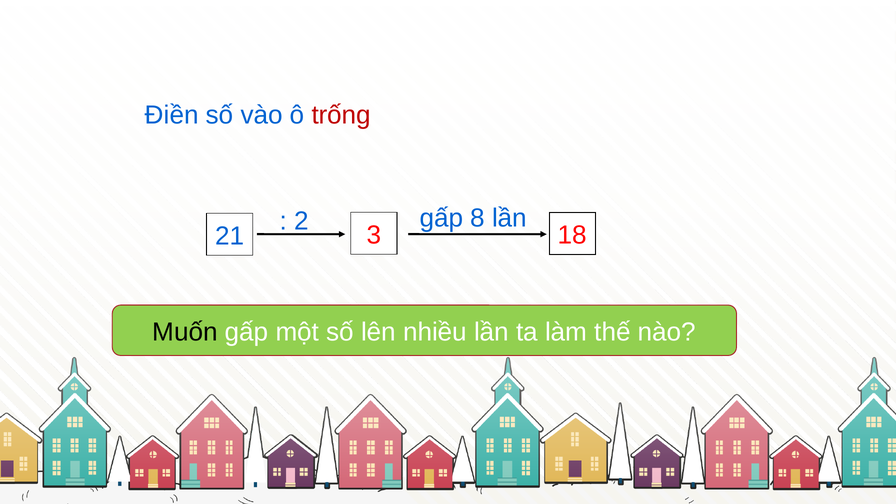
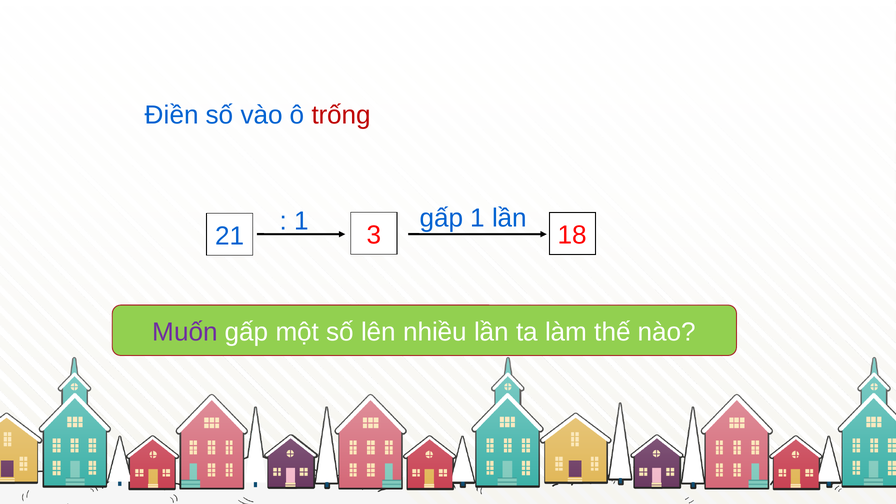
2 at (302, 221): 2 -> 1
gấp 8: 8 -> 1
Muốn colour: black -> purple
